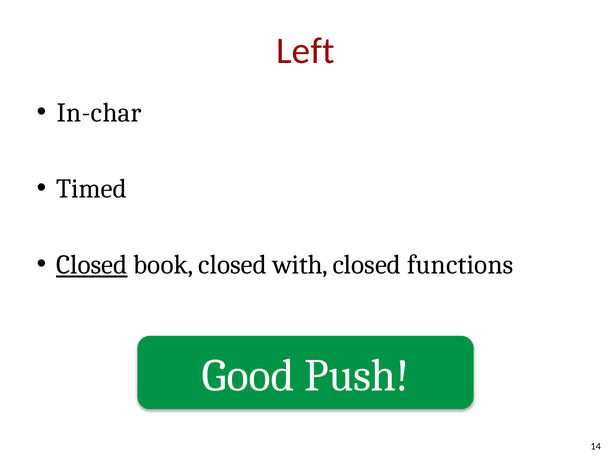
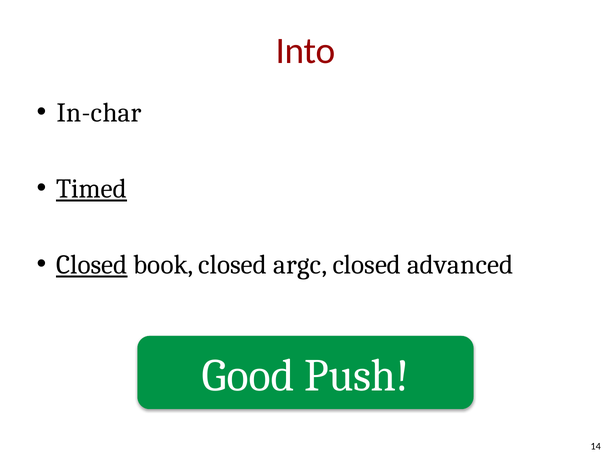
Left: Left -> Into
Timed underline: none -> present
with: with -> argc
functions: functions -> advanced
